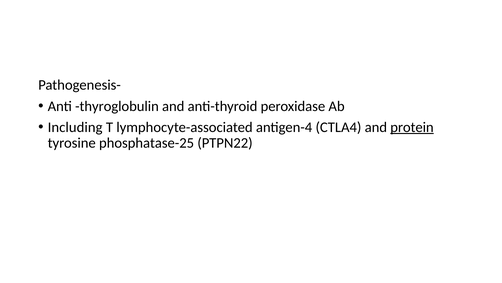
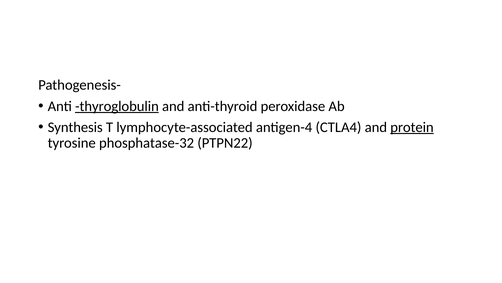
thyroglobulin underline: none -> present
Including: Including -> Synthesis
phosphatase-25: phosphatase-25 -> phosphatase-32
